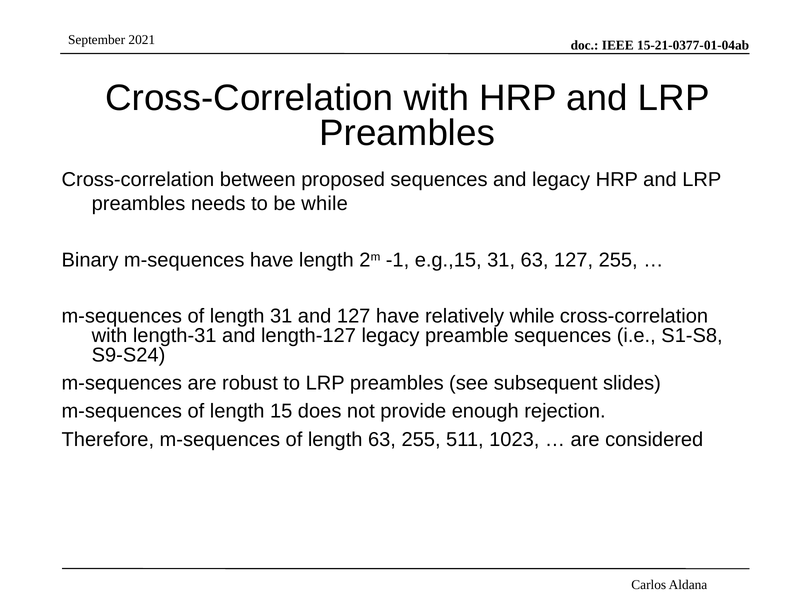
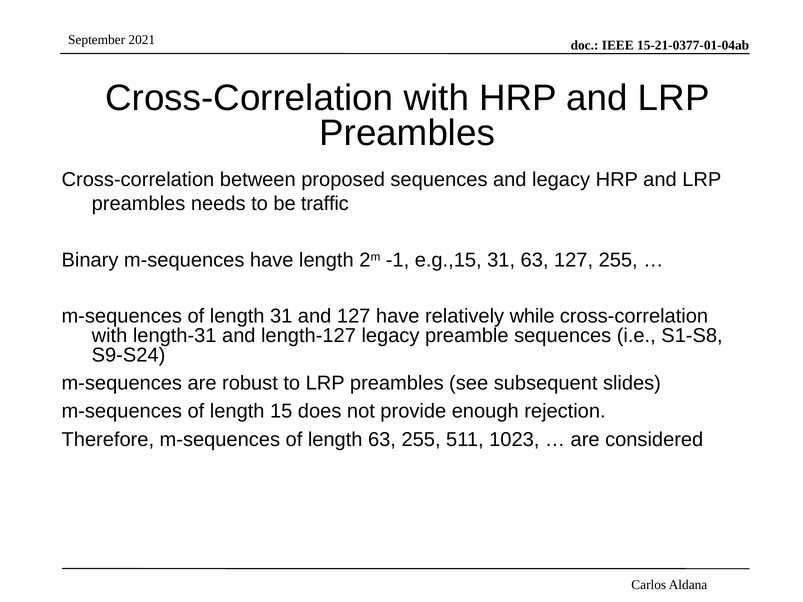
be while: while -> traffic
